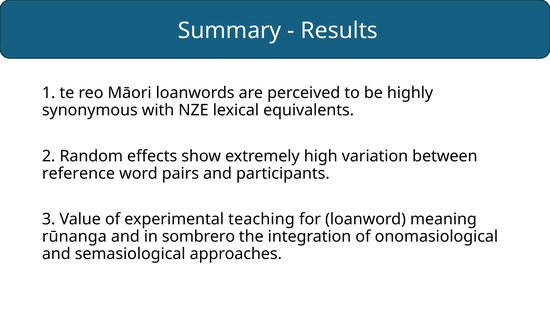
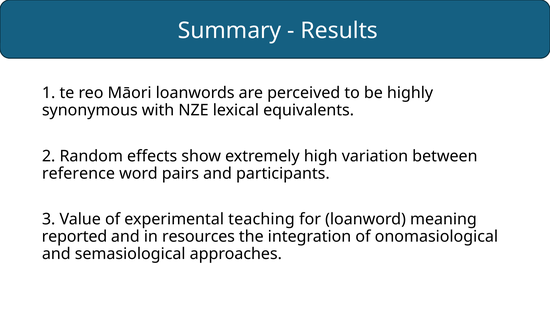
rūnanga: rūnanga -> reported
sombrero: sombrero -> resources
